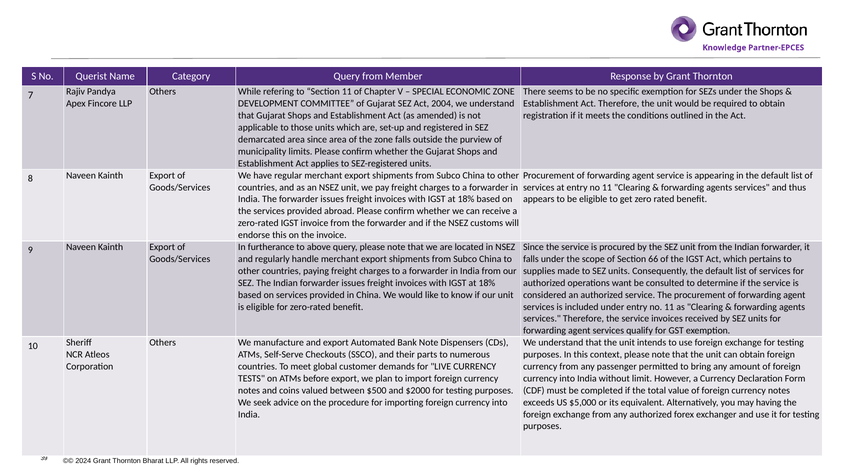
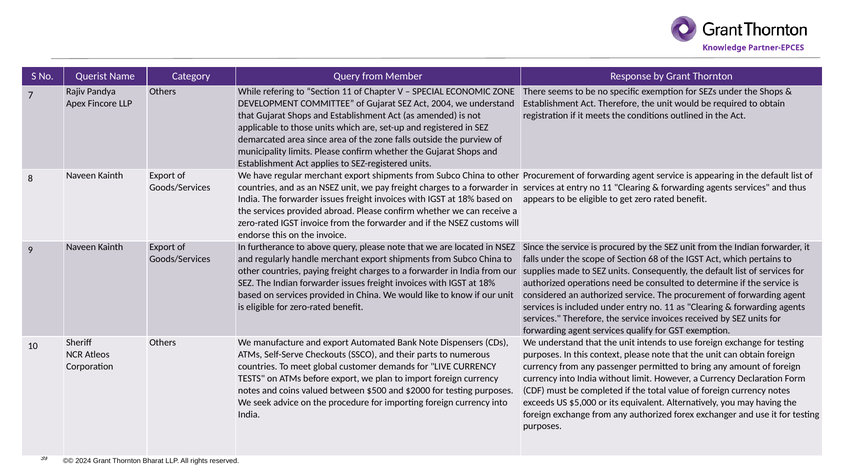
66: 66 -> 68
want: want -> need
